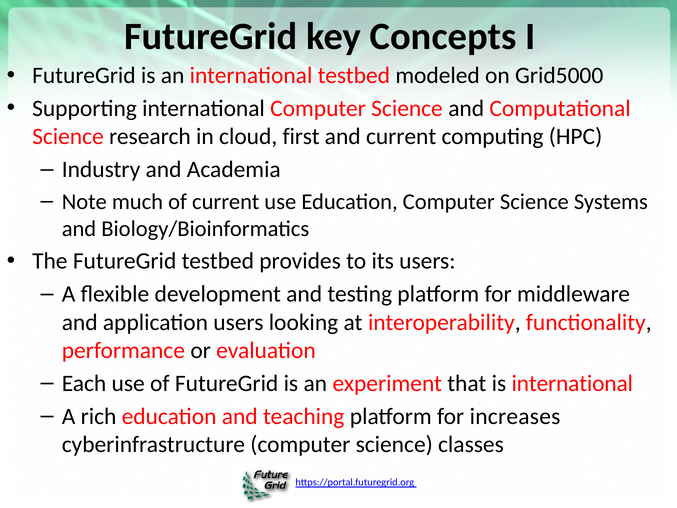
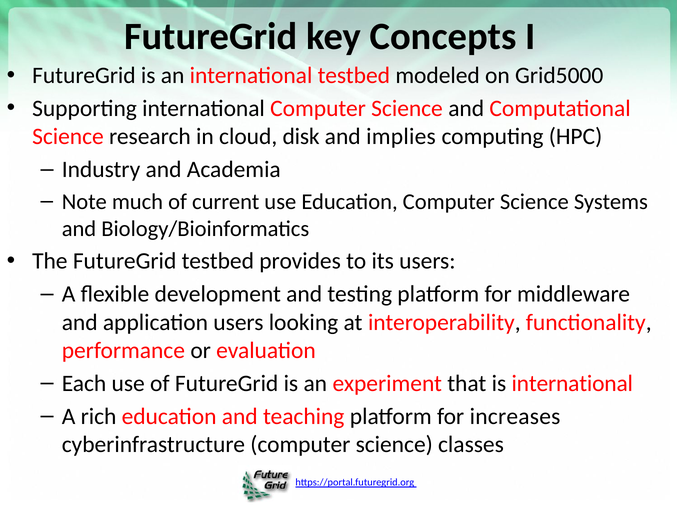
first: first -> disk
and current: current -> implies
